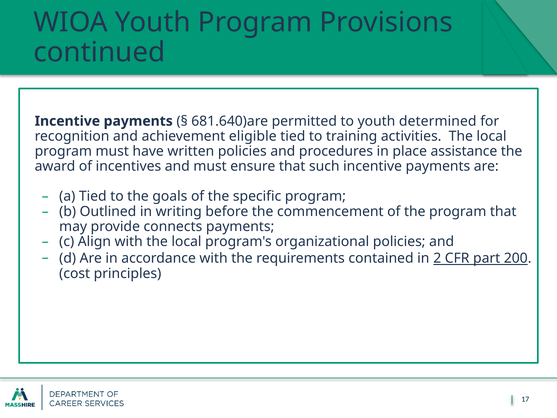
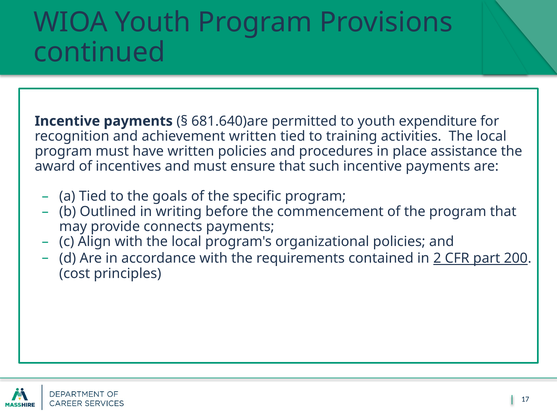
determined: determined -> expenditure
achievement eligible: eligible -> written
